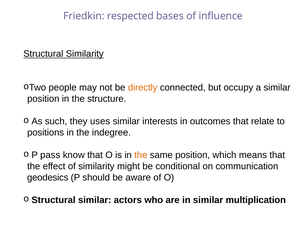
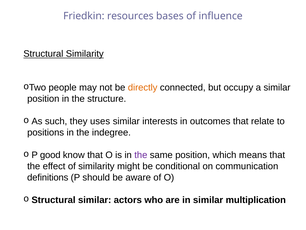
respected: respected -> resources
pass: pass -> good
the at (141, 155) colour: orange -> purple
geodesics: geodesics -> definitions
